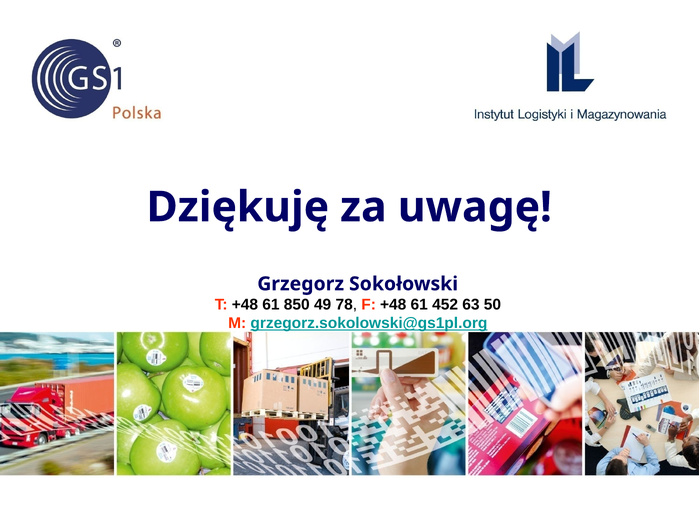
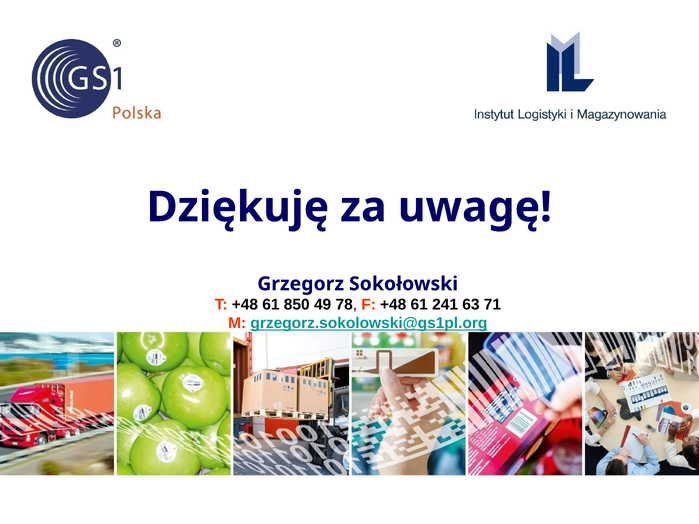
452: 452 -> 241
50: 50 -> 71
